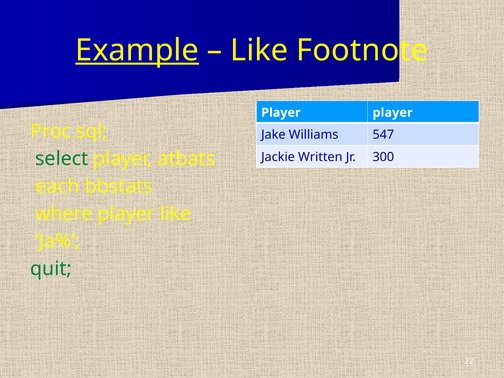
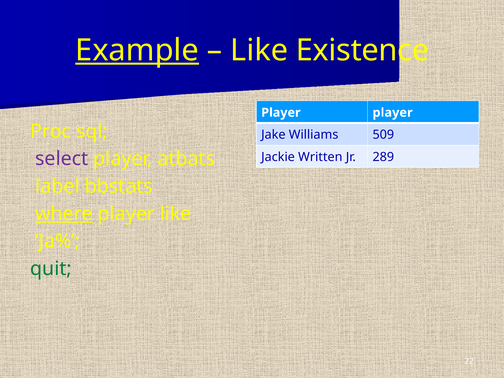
Footnote: Footnote -> Existence
547: 547 -> 509
select colour: green -> purple
300: 300 -> 289
each: each -> label
where underline: none -> present
